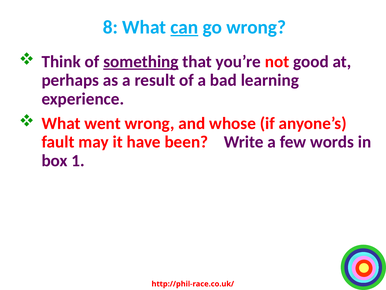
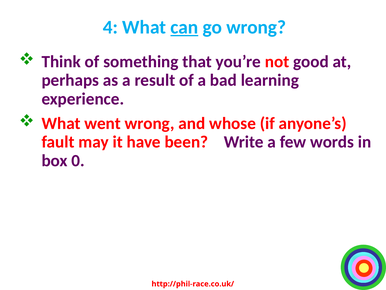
8: 8 -> 4
something underline: present -> none
1: 1 -> 0
